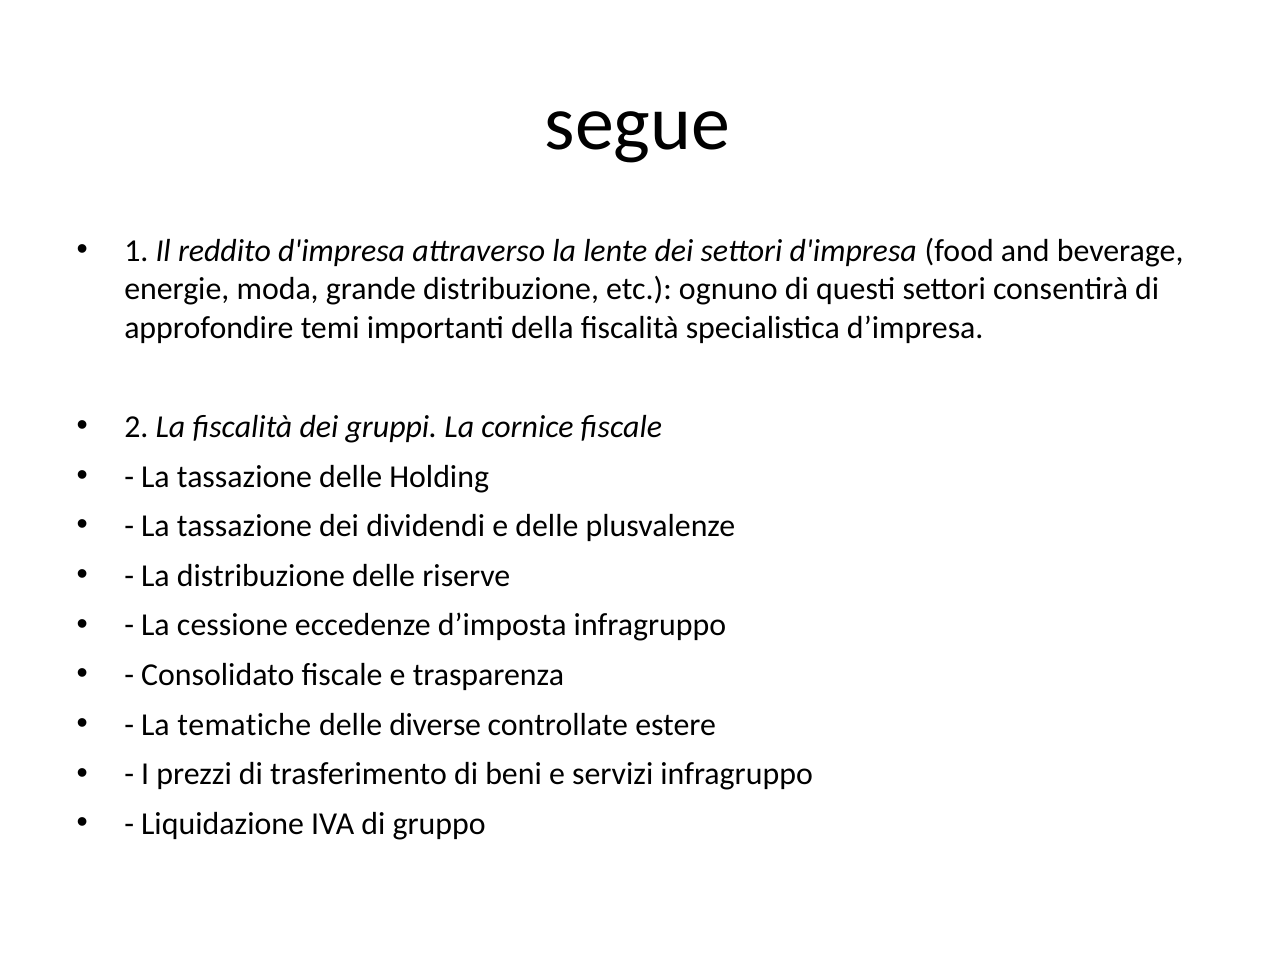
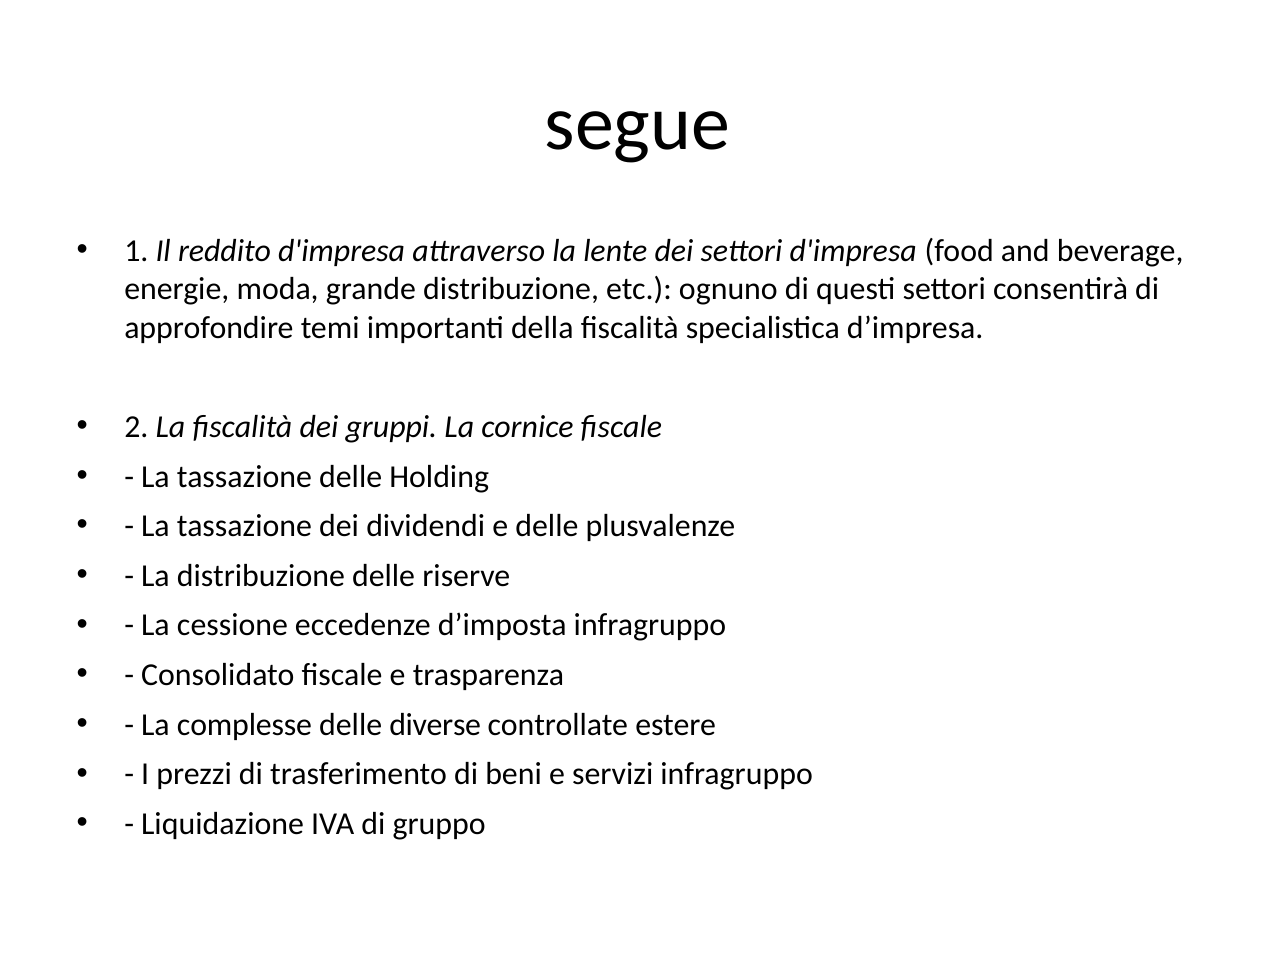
tematiche: tematiche -> complesse
